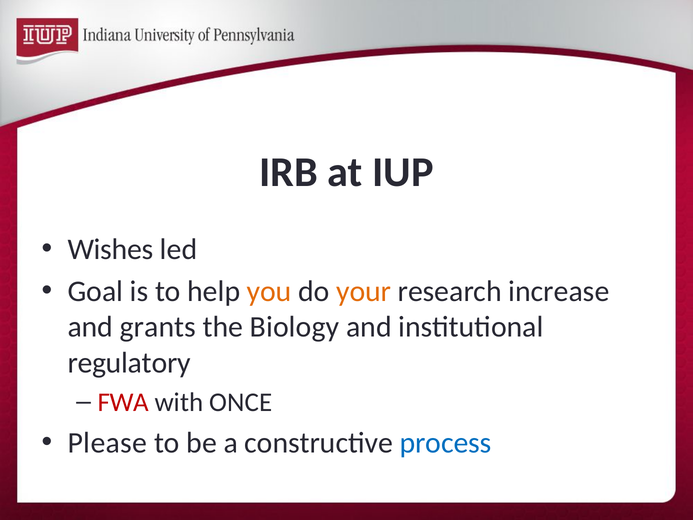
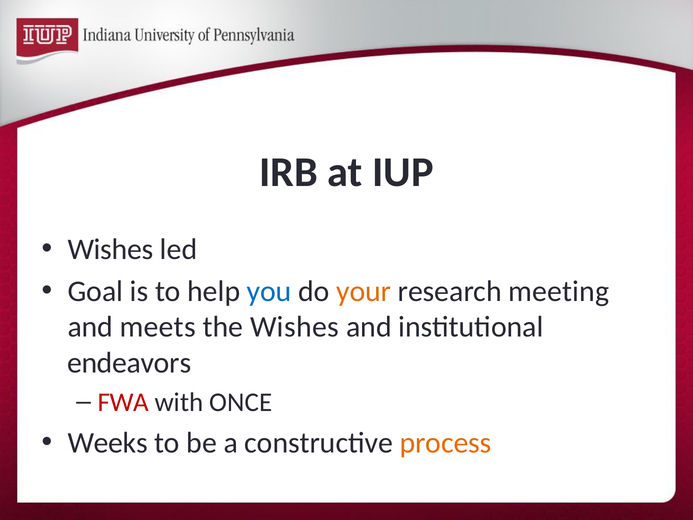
you colour: orange -> blue
increase: increase -> meeting
grants: grants -> meets
the Biology: Biology -> Wishes
regulatory: regulatory -> endeavors
Please: Please -> Weeks
process colour: blue -> orange
